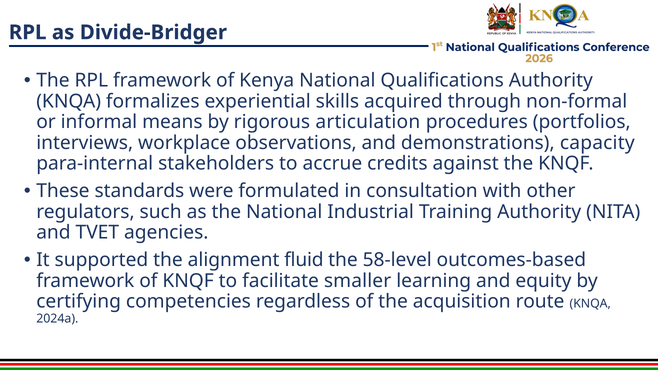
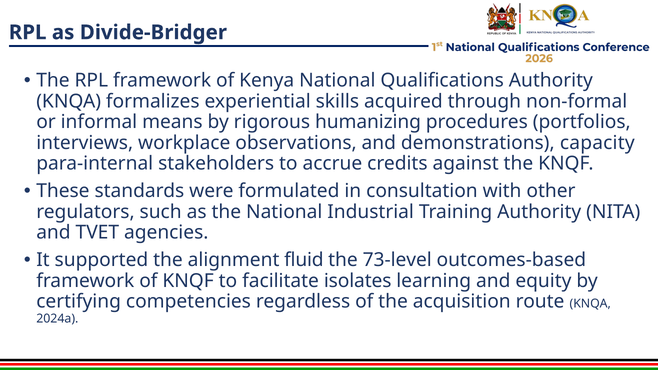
articulation: articulation -> humanizing
58-level: 58-level -> 73-level
smaller: smaller -> isolates
